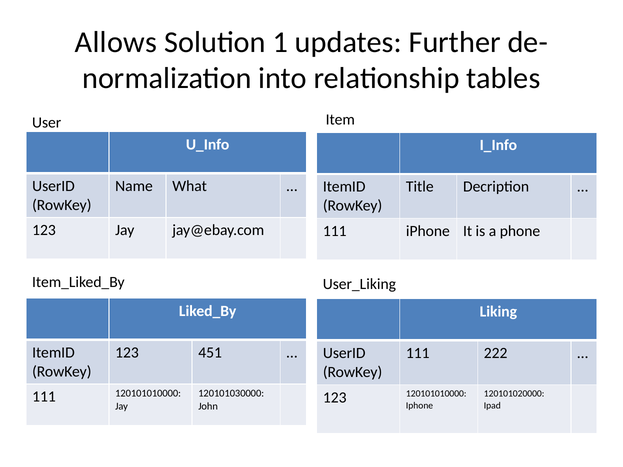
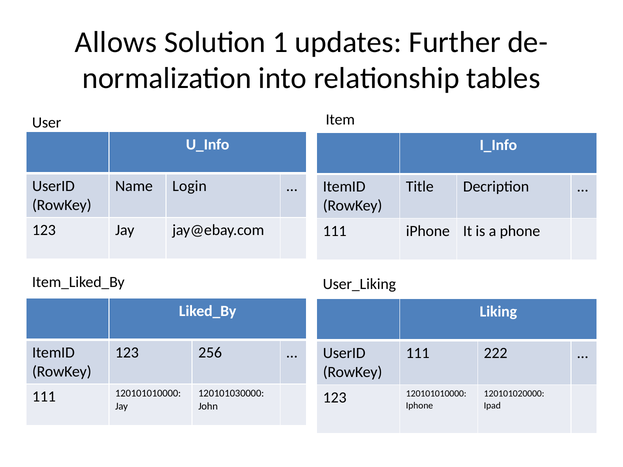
What: What -> Login
451: 451 -> 256
